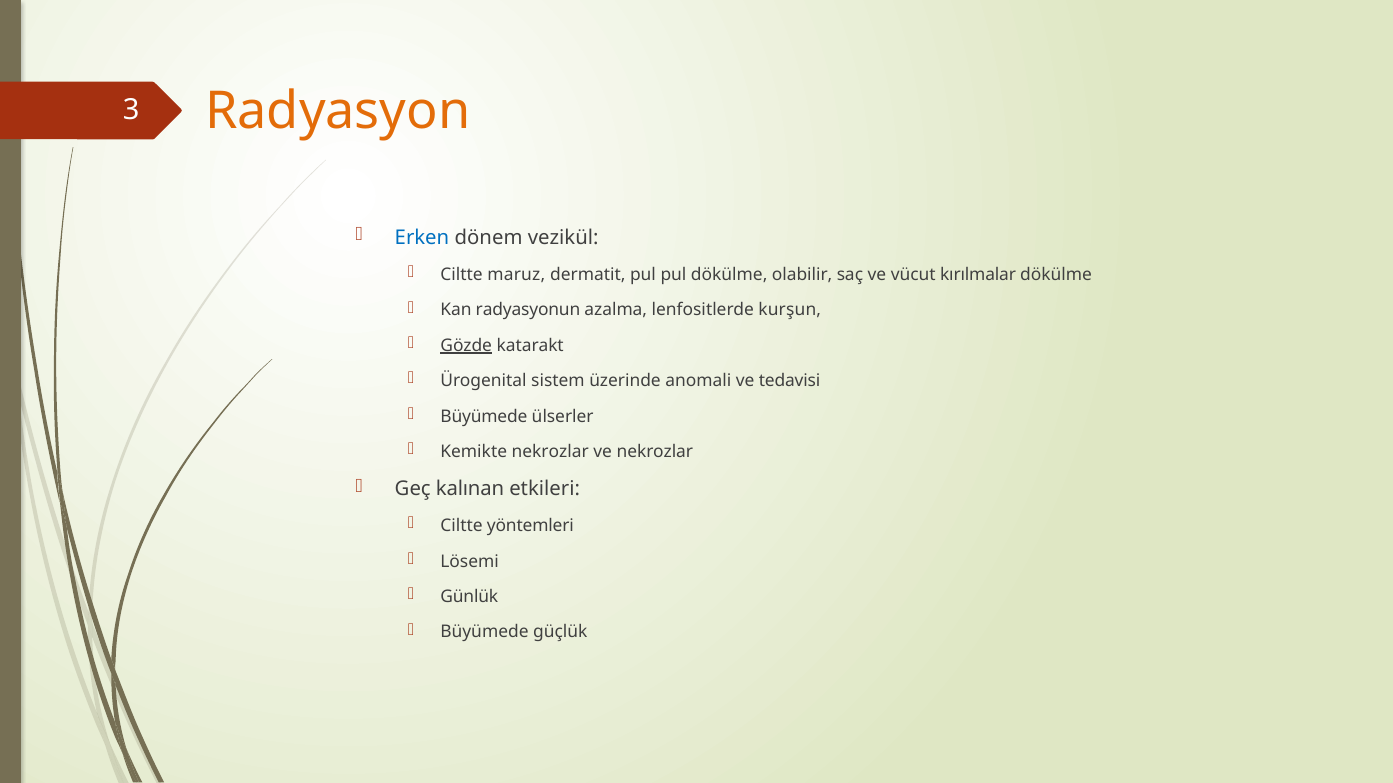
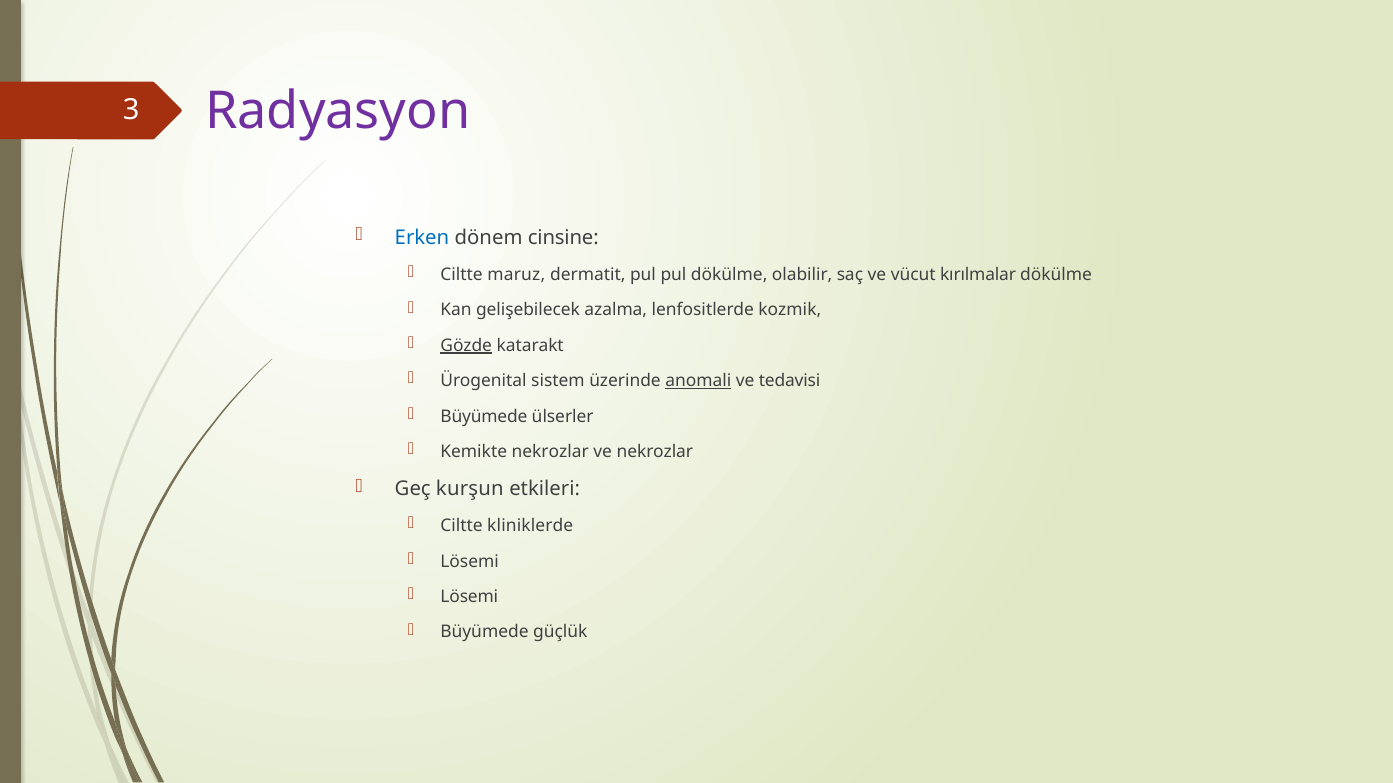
Radyasyon colour: orange -> purple
vezikül: vezikül -> cinsine
radyasyonun: radyasyonun -> gelişebilecek
kurşun: kurşun -> kozmik
anomali underline: none -> present
kalınan: kalınan -> kurşun
yöntemleri: yöntemleri -> kliniklerde
Günlük at (469, 597): Günlük -> Lösemi
